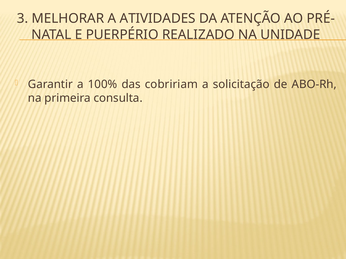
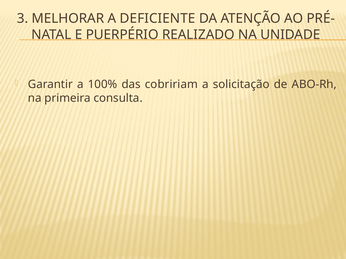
ATIVIDADES: ATIVIDADES -> DEFICIENTE
